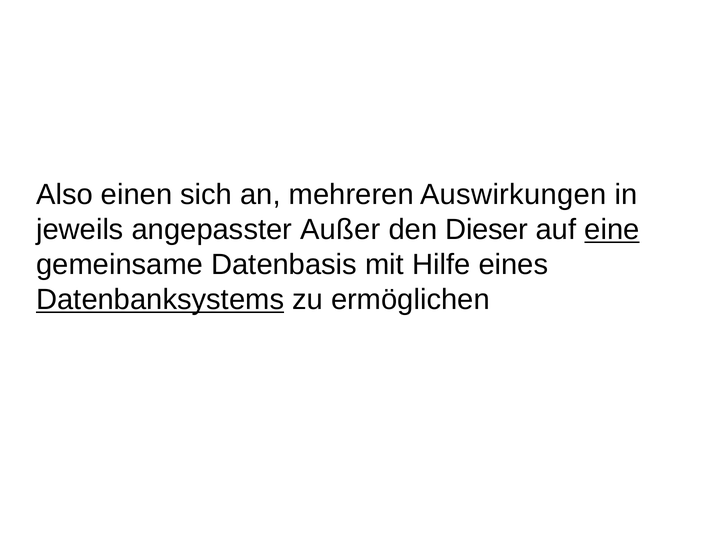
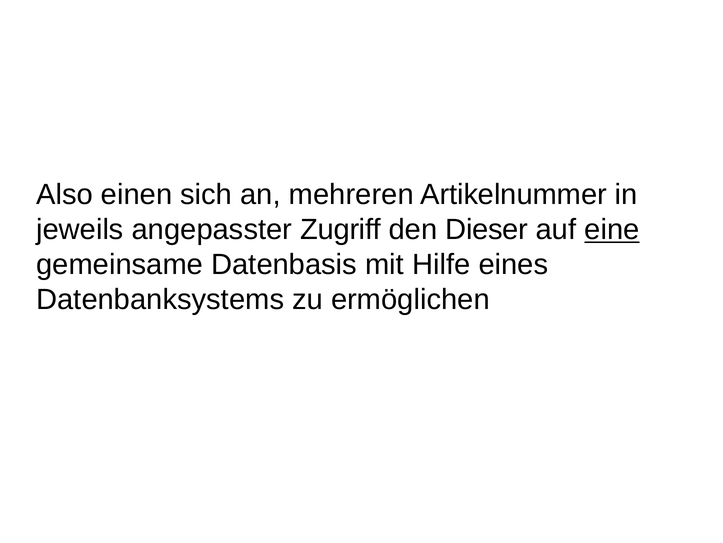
Auswirkungen: Auswirkungen -> Artikelnummer
Außer: Außer -> Zugriff
Datenbanksystems underline: present -> none
